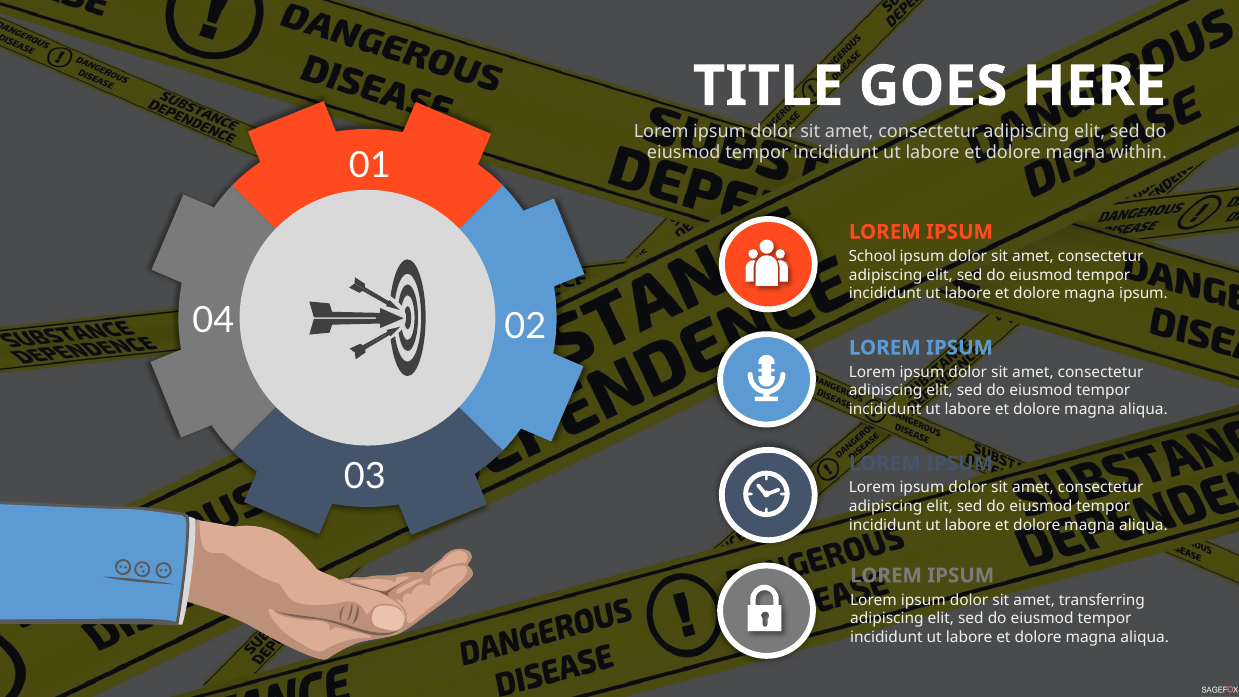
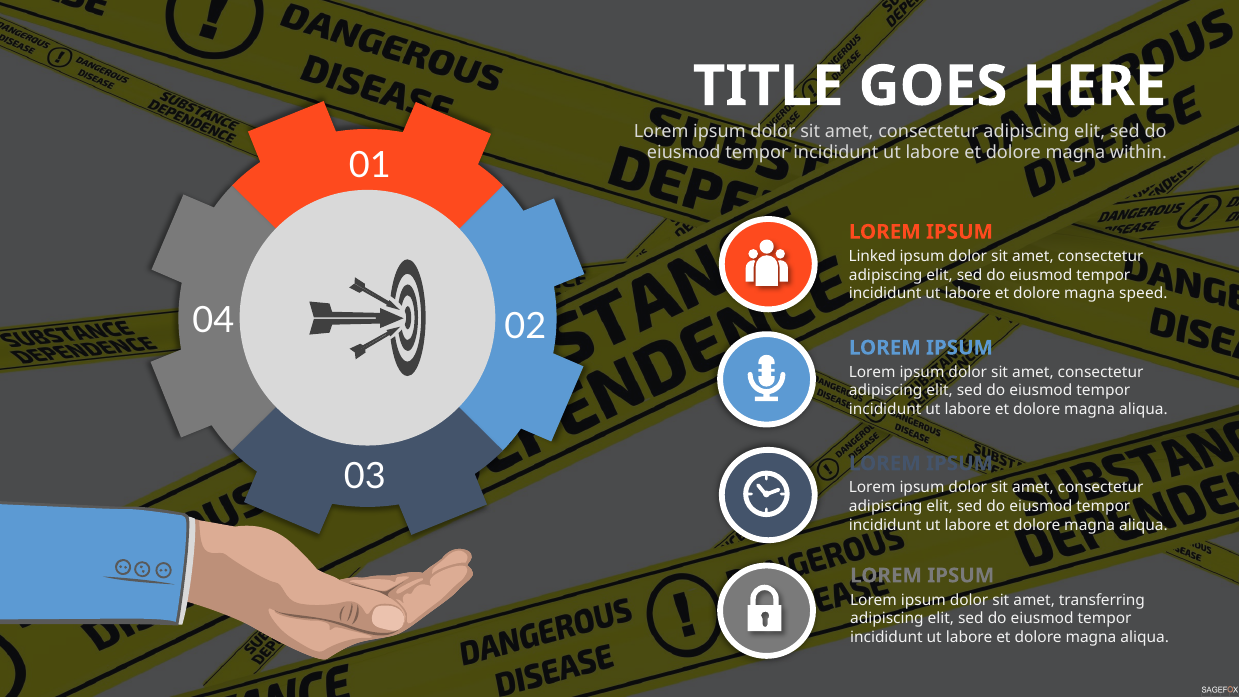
School: School -> Linked
magna ipsum: ipsum -> speed
